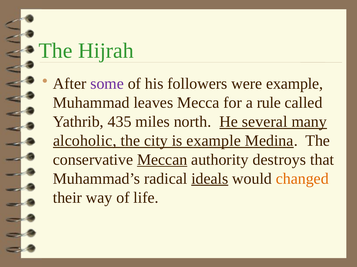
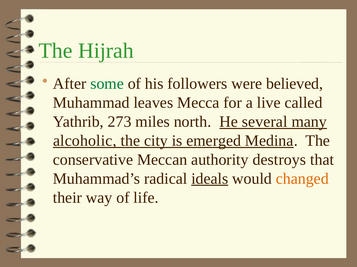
some colour: purple -> green
were example: example -> believed
rule: rule -> live
435: 435 -> 273
is example: example -> emerged
Meccan underline: present -> none
